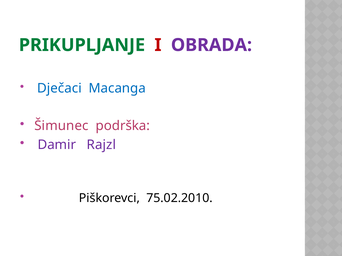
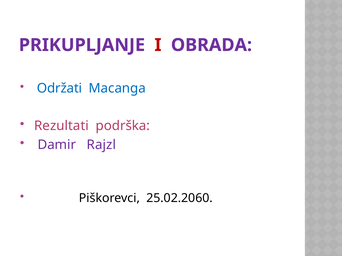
PRIKUPLJANJE colour: green -> purple
Dječaci: Dječaci -> Održati
Šimunec: Šimunec -> Rezultati
75.02.2010: 75.02.2010 -> 25.02.2060
